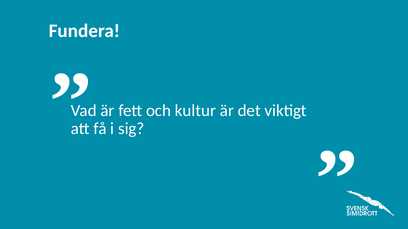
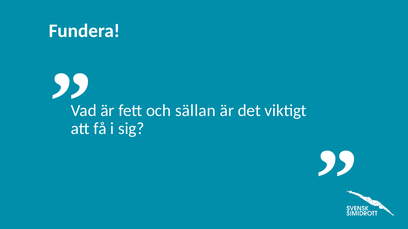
kultur: kultur -> sällan
